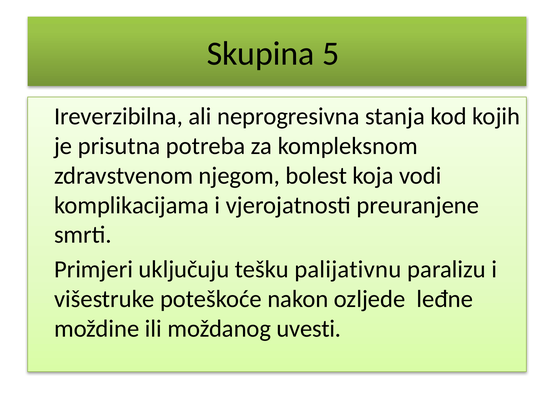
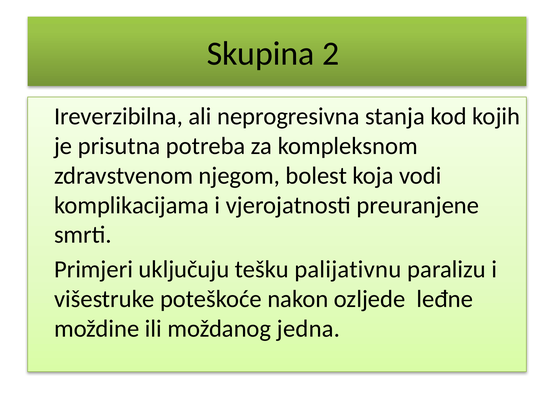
5: 5 -> 2
uvesti: uvesti -> jedna
